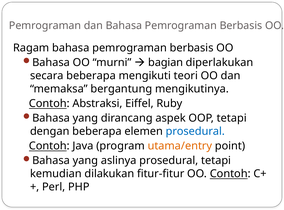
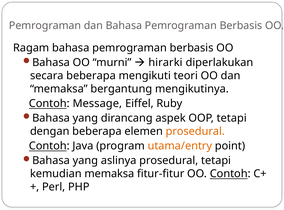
bagian: bagian -> hirarki
Abstraksi: Abstraksi -> Message
prosedural at (195, 131) colour: blue -> orange
kemudian dilakukan: dilakukan -> memaksa
